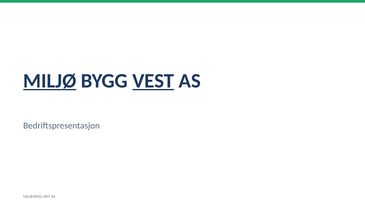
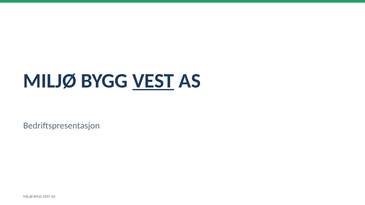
MILJØ at (50, 81) underline: present -> none
